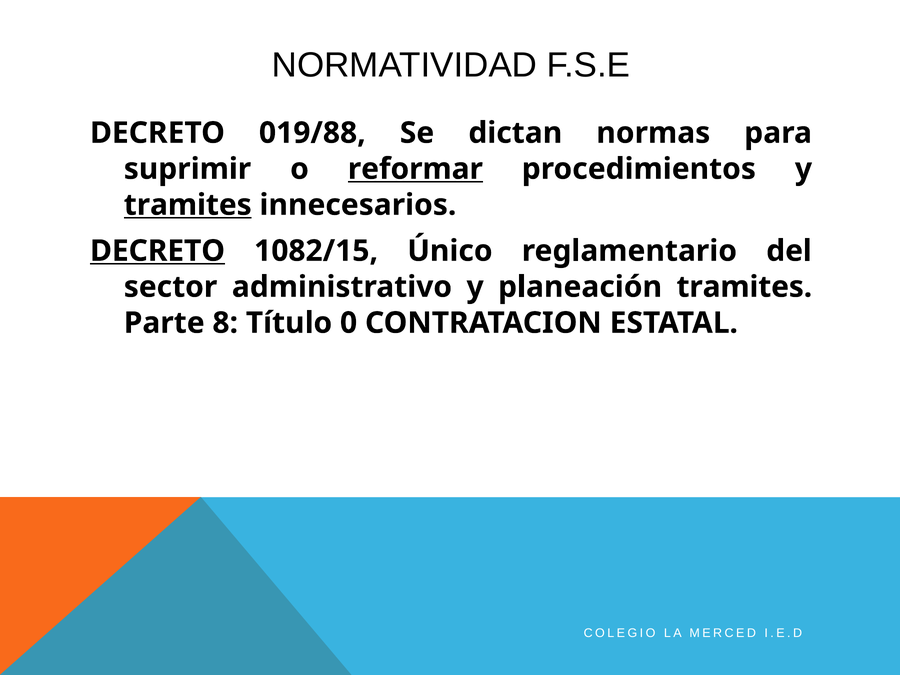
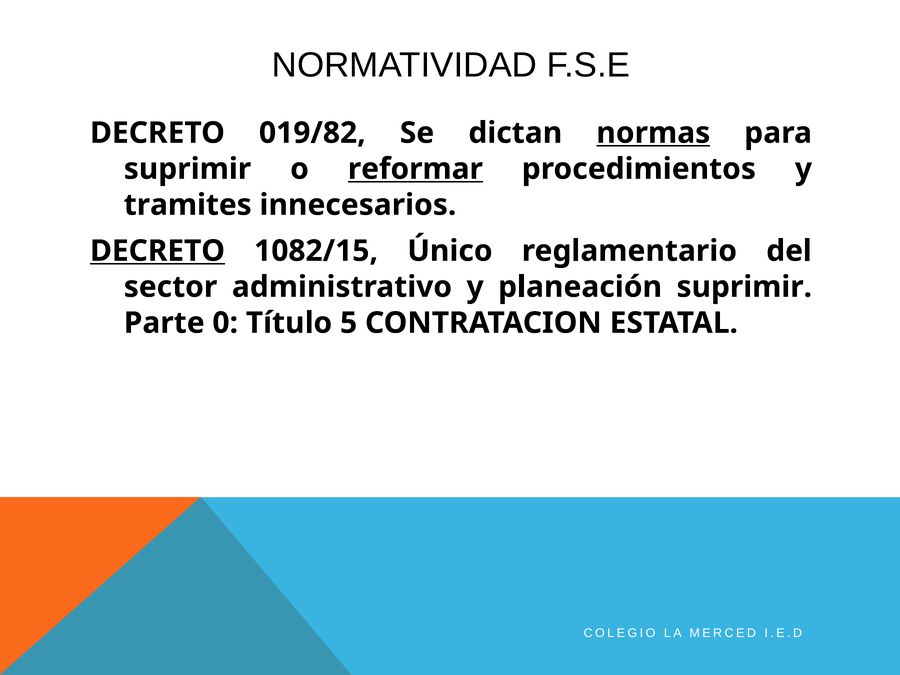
019/88: 019/88 -> 019/82
normas underline: none -> present
tramites at (188, 205) underline: present -> none
planeación tramites: tramites -> suprimir
8: 8 -> 0
0: 0 -> 5
